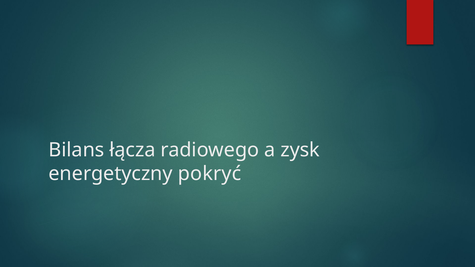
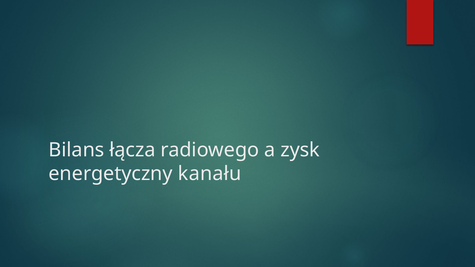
pokryć: pokryć -> kanału
